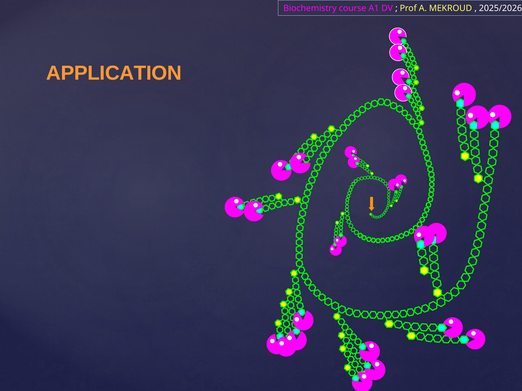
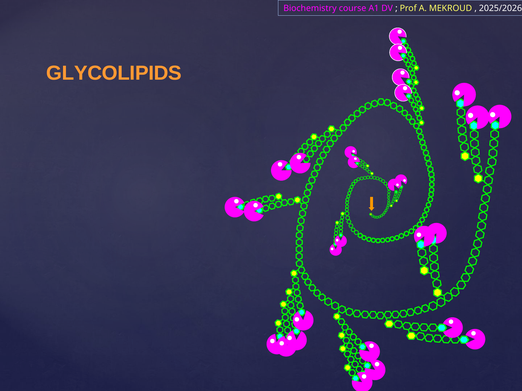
APPLICATION: APPLICATION -> GLYCOLIPIDS
